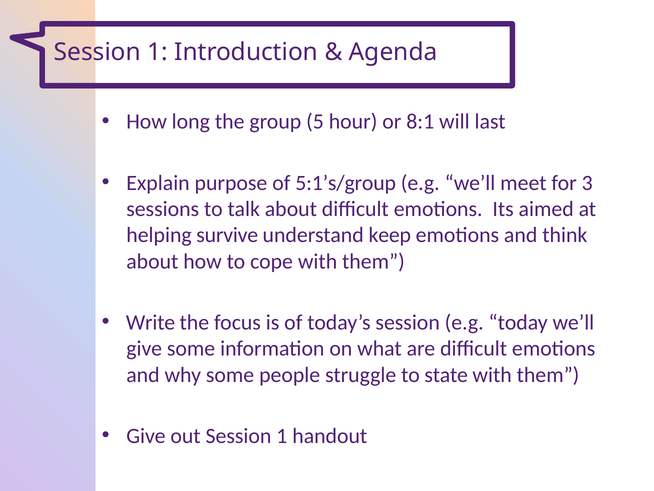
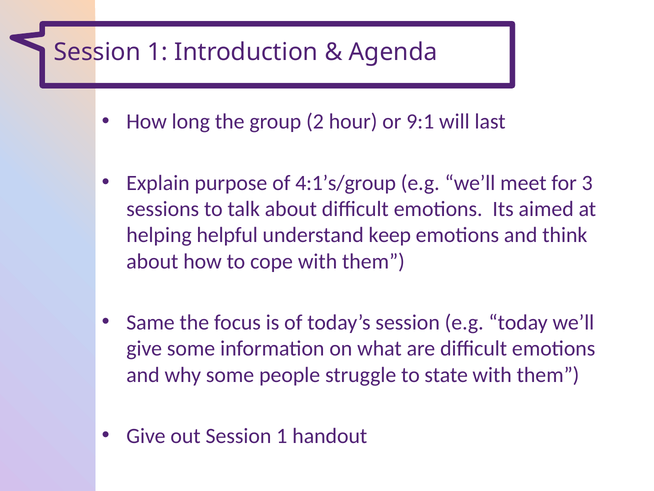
5: 5 -> 2
8:1: 8:1 -> 9:1
5:1’s/group: 5:1’s/group -> 4:1’s/group
survive: survive -> helpful
Write: Write -> Same
